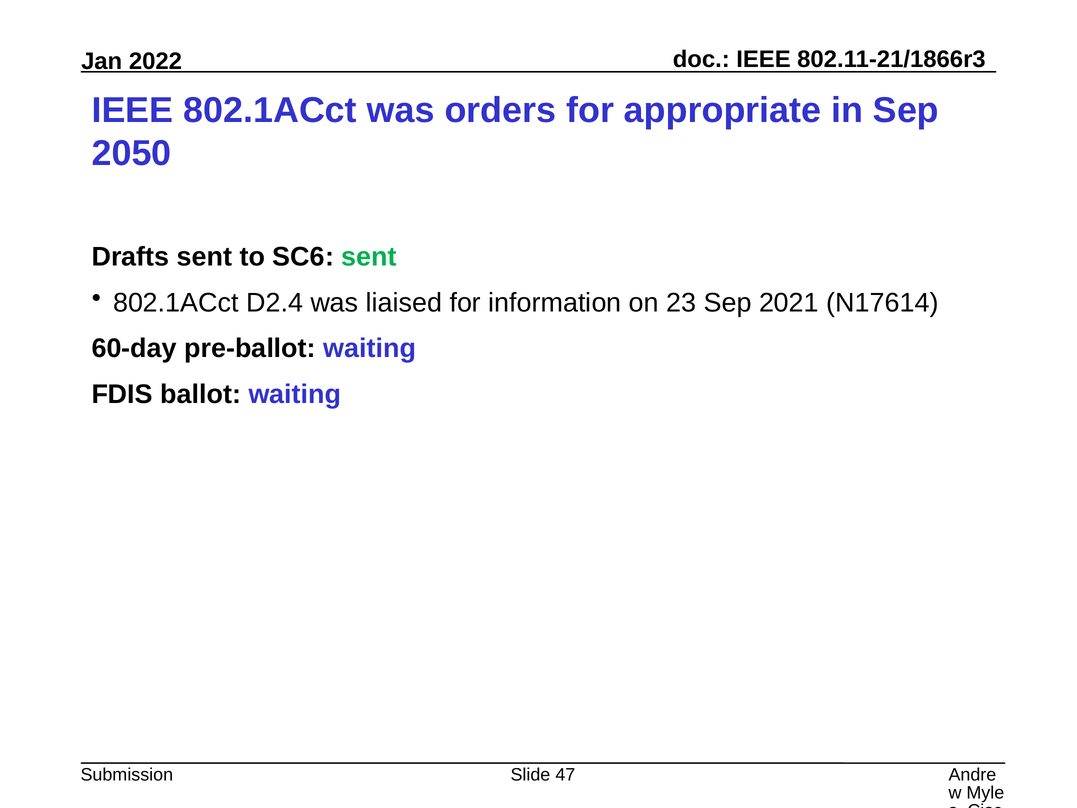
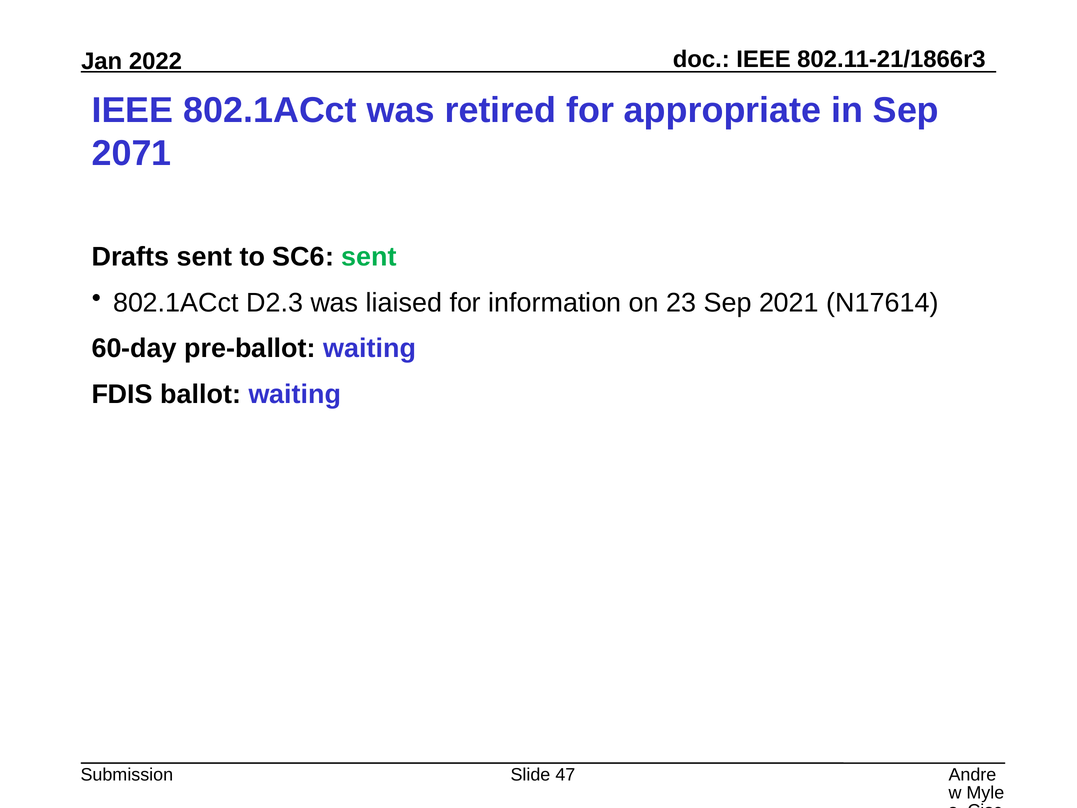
orders: orders -> retired
2050: 2050 -> 2071
D2.4: D2.4 -> D2.3
